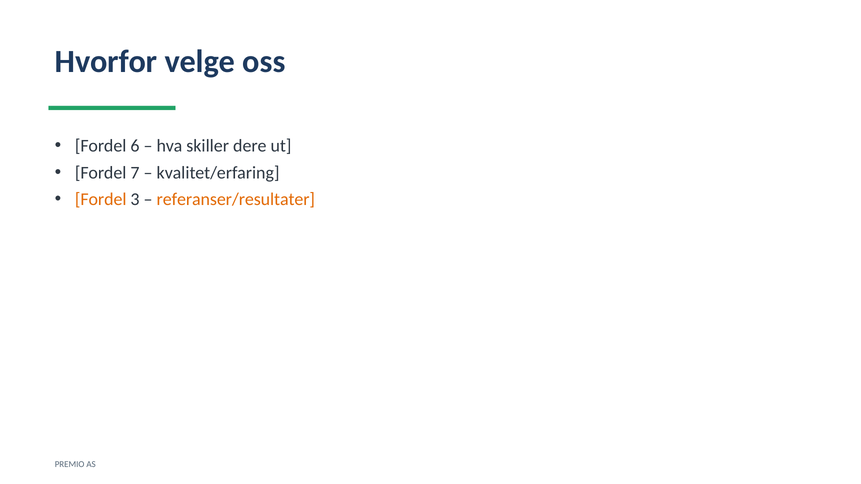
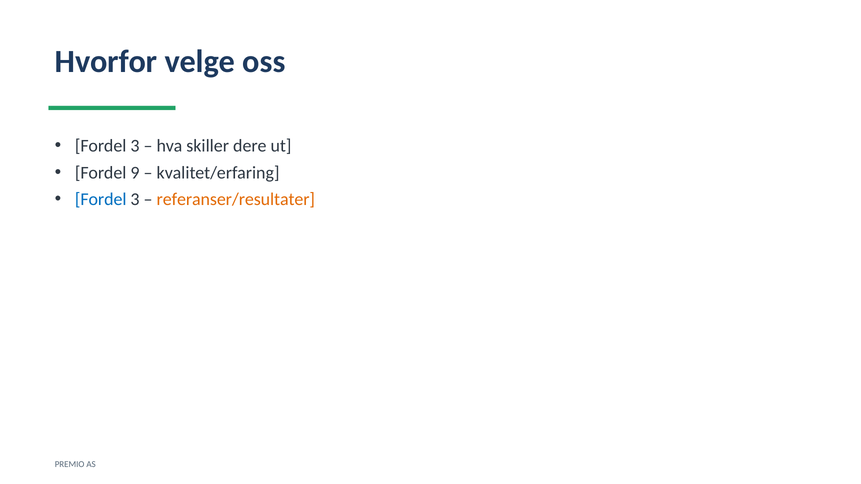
6 at (135, 146): 6 -> 3
7: 7 -> 9
Fordel at (101, 200) colour: orange -> blue
